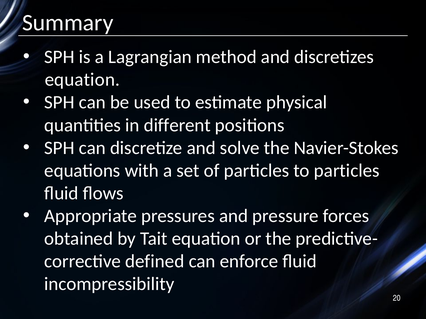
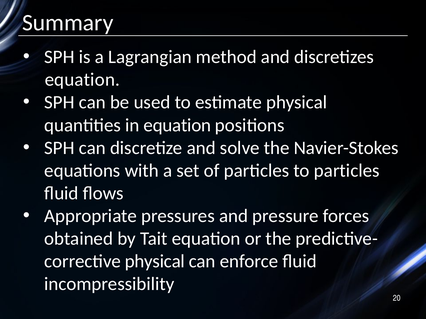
in different: different -> equation
defined at (155, 262): defined -> physical
